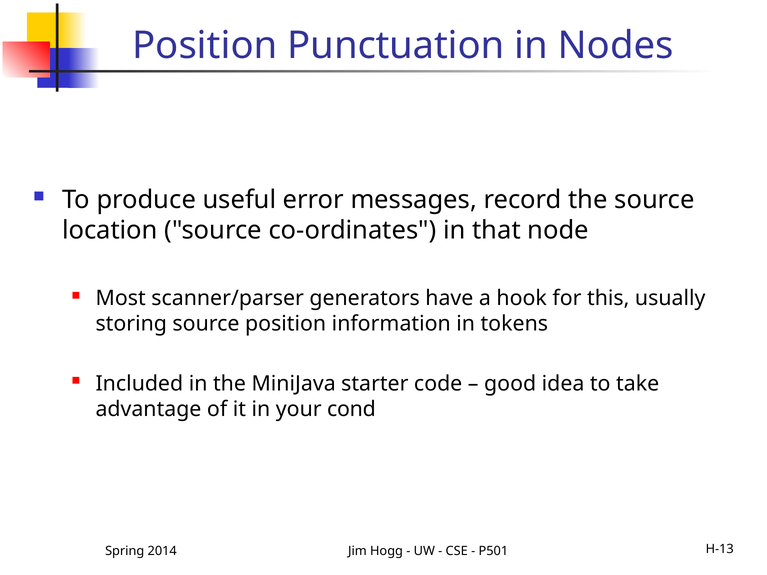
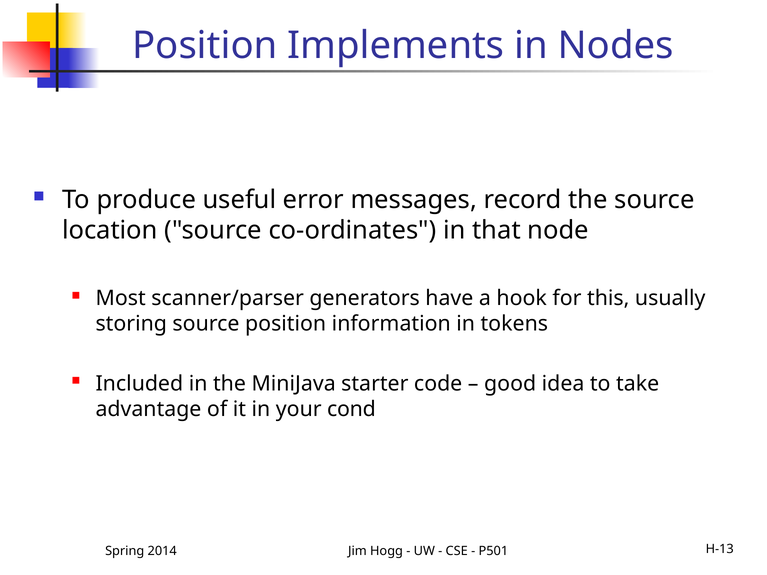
Punctuation: Punctuation -> Implements
